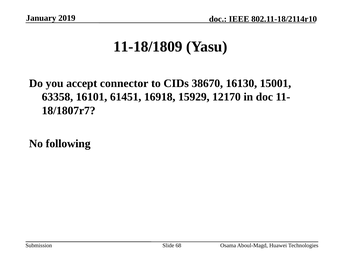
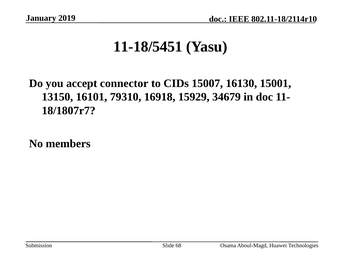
11-18/1809: 11-18/1809 -> 11-18/5451
38670: 38670 -> 15007
63358: 63358 -> 13150
61451: 61451 -> 79310
12170: 12170 -> 34679
following: following -> members
